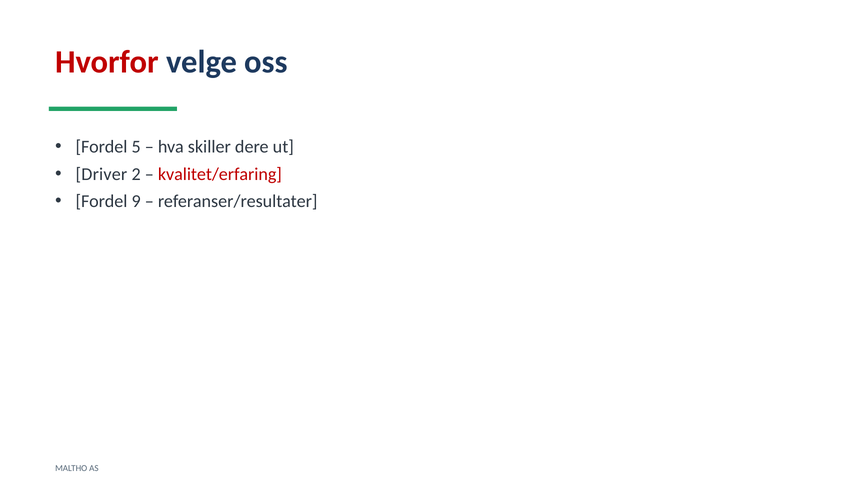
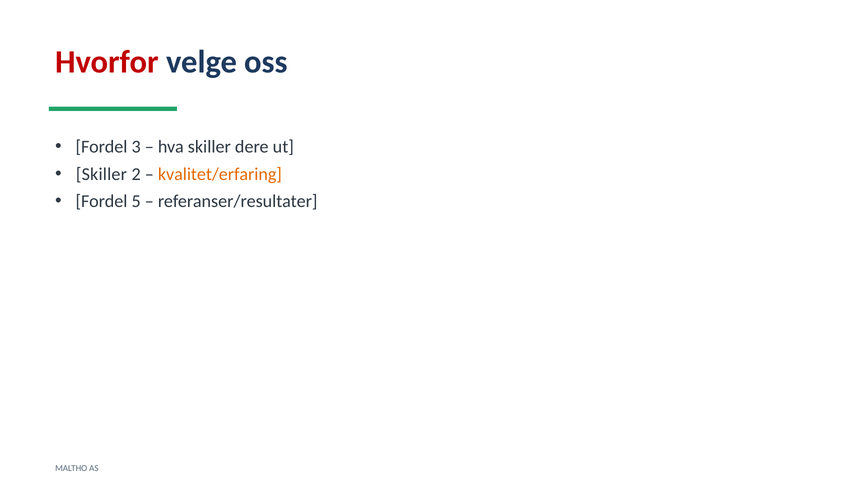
5: 5 -> 3
Driver at (101, 174): Driver -> Skiller
kvalitet/erfaring colour: red -> orange
9: 9 -> 5
